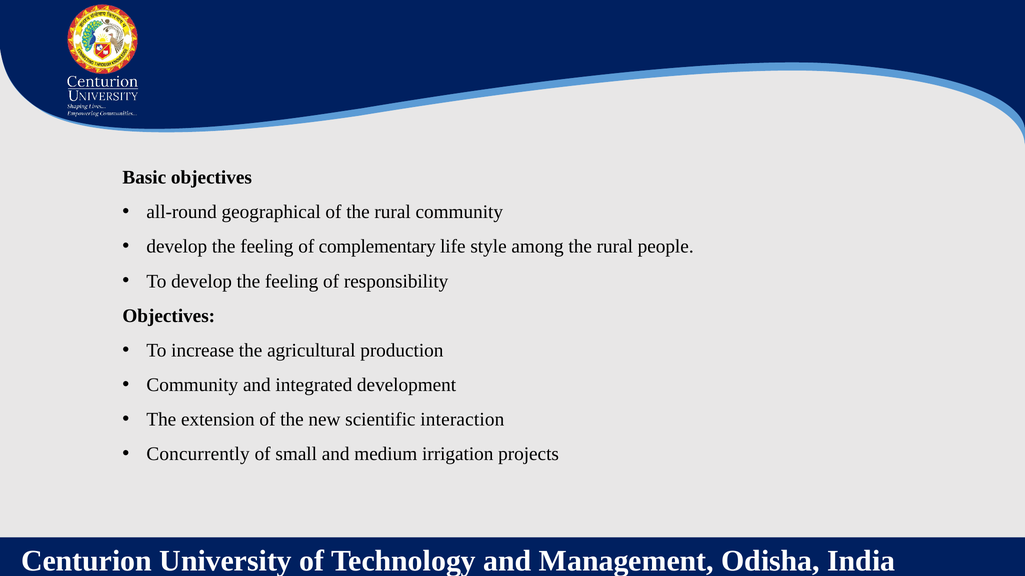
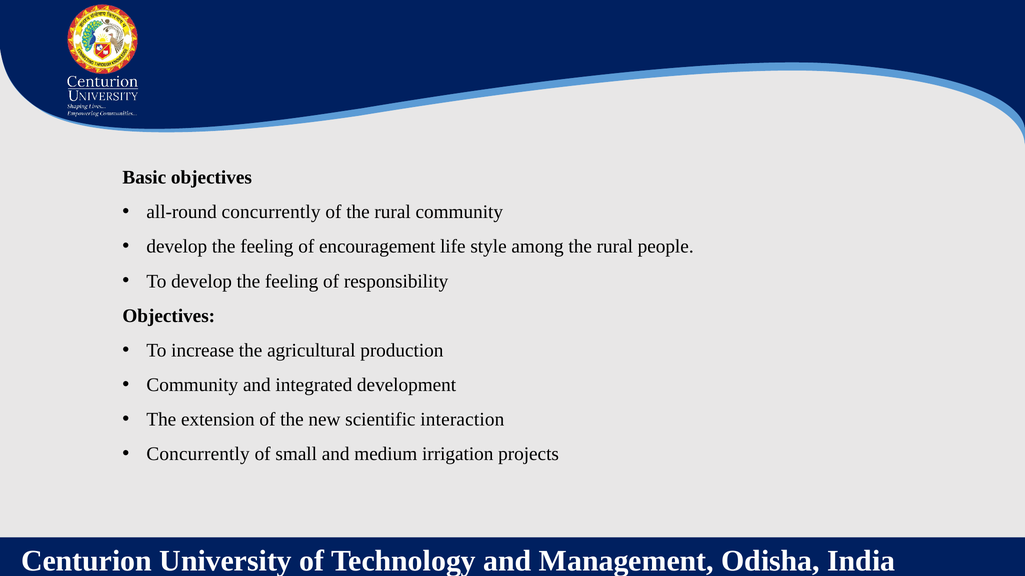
all-round geographical: geographical -> concurrently
complementary: complementary -> encouragement
